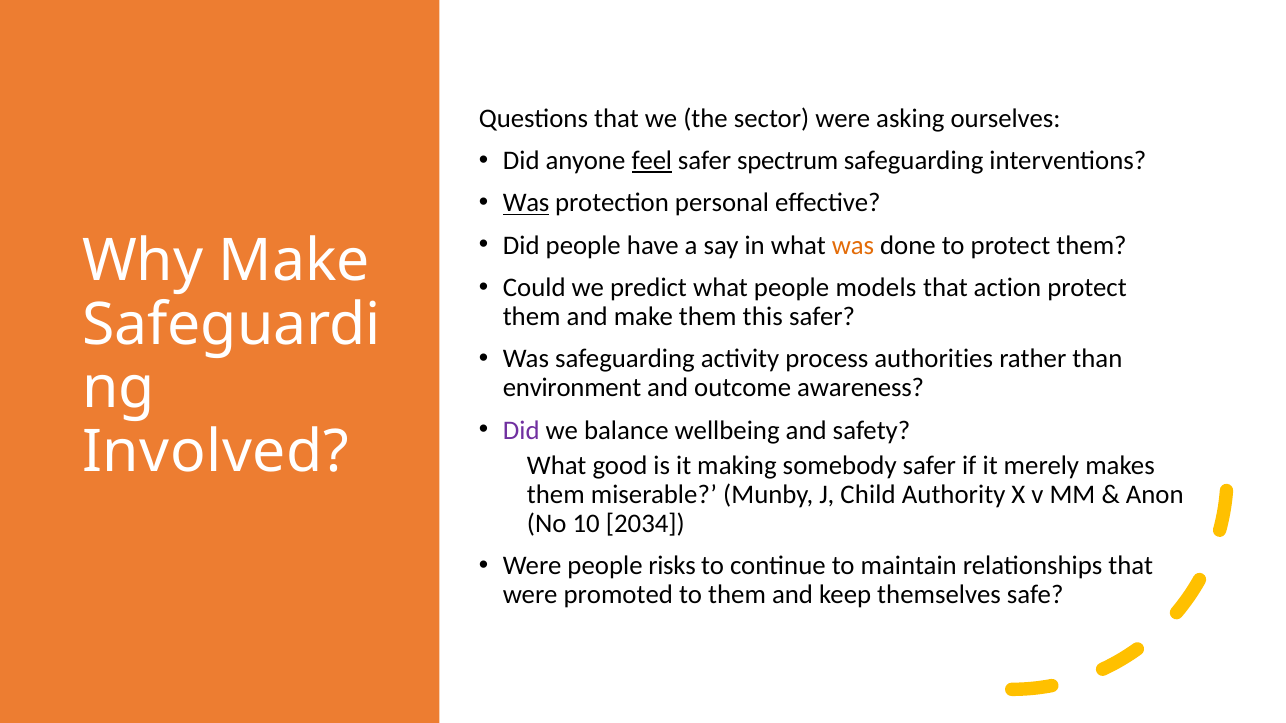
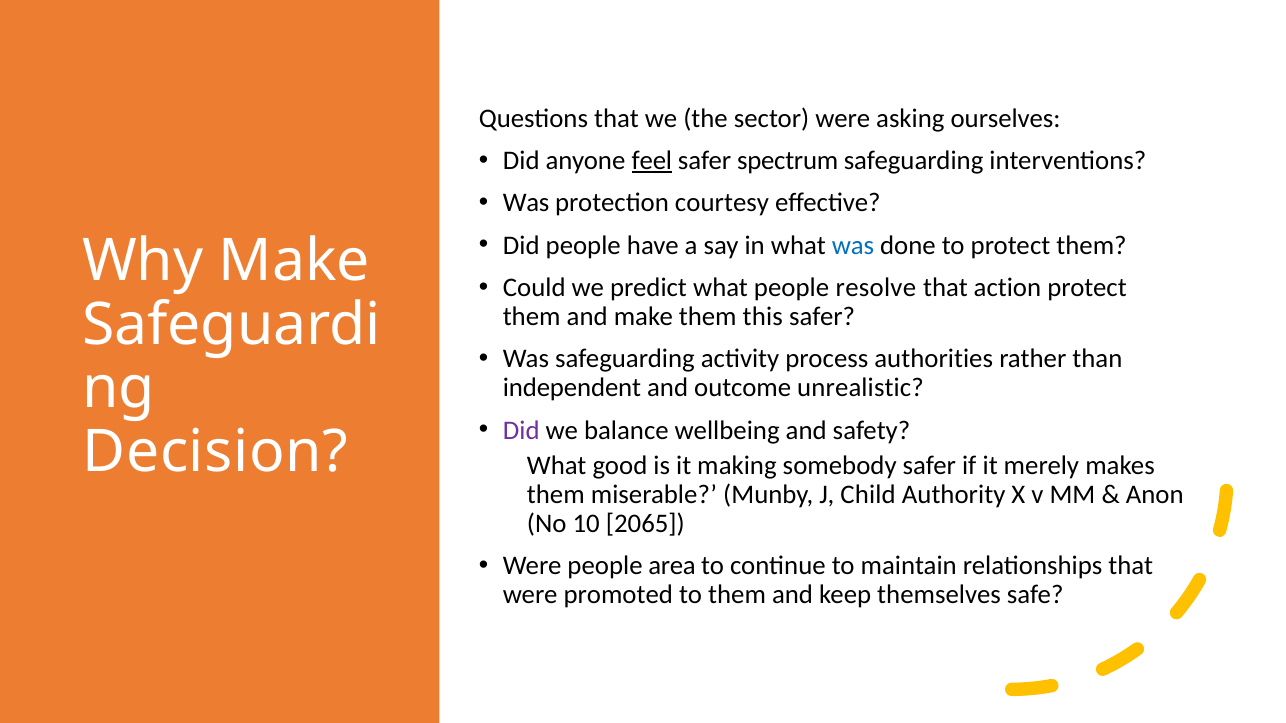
Was at (526, 203) underline: present -> none
personal: personal -> courtesy
was at (853, 245) colour: orange -> blue
models: models -> resolve
environment: environment -> independent
awareness: awareness -> unrealistic
Involved: Involved -> Decision
2034: 2034 -> 2065
risks: risks -> area
